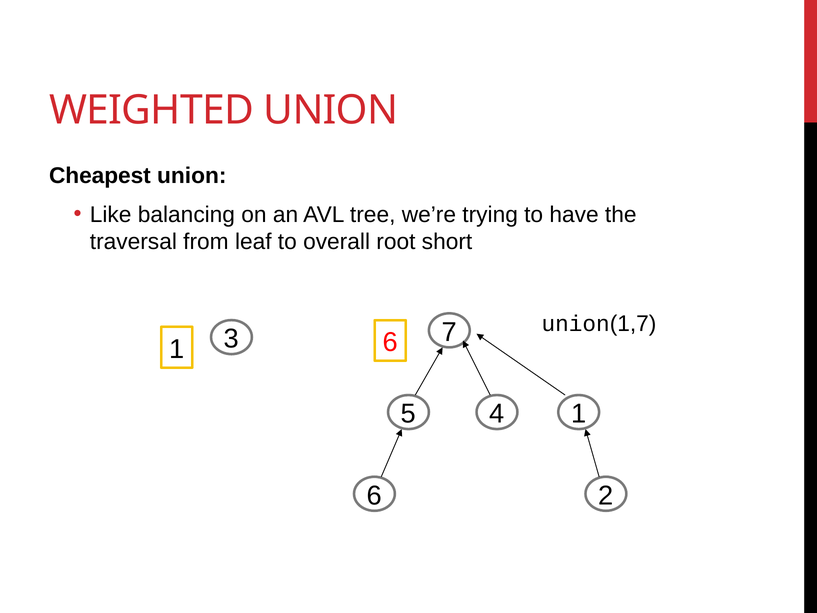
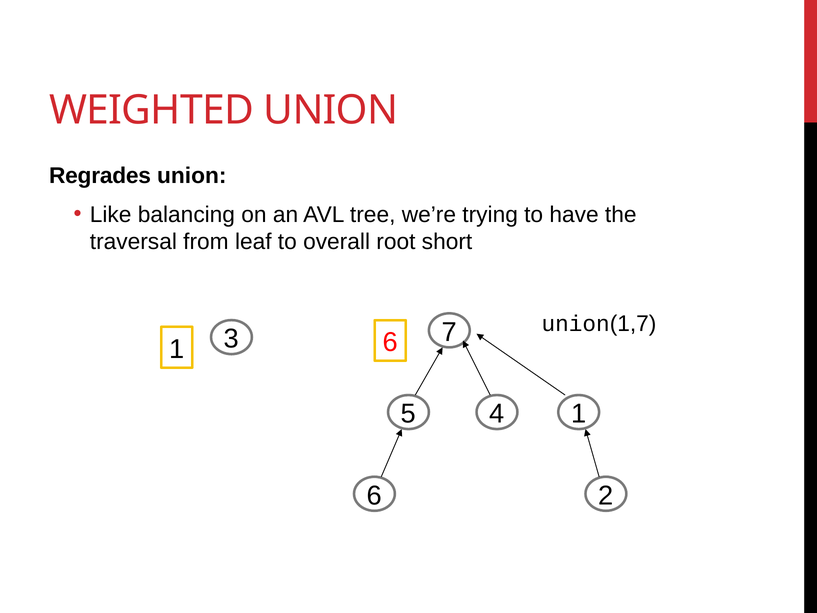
Cheapest: Cheapest -> Regrades
